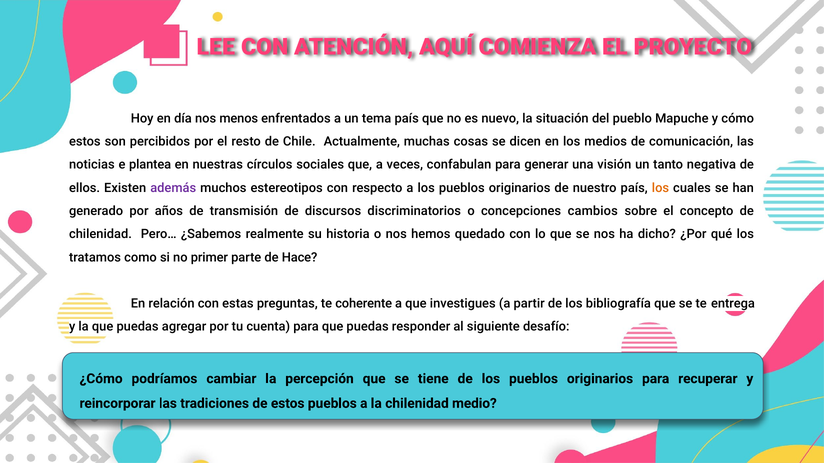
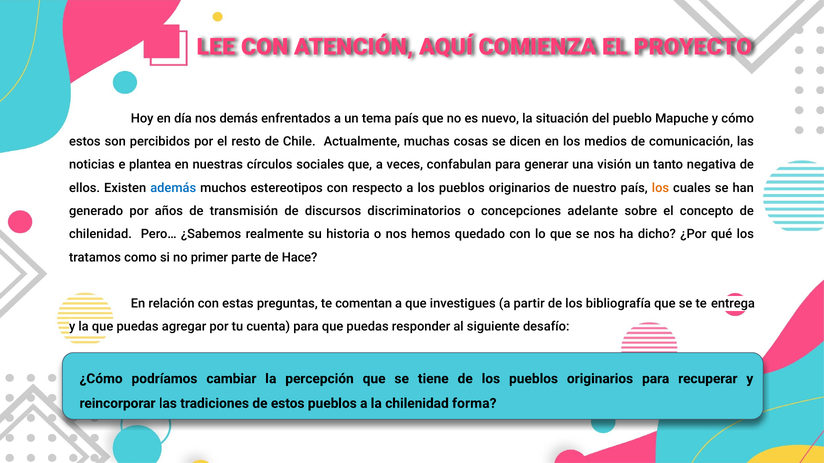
menos: menos -> demás
además colour: purple -> blue
cambios: cambios -> adelante
coherente: coherente -> comentan
medio: medio -> forma
